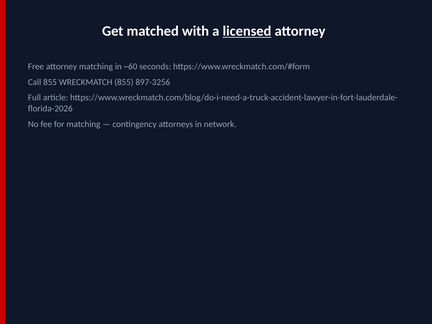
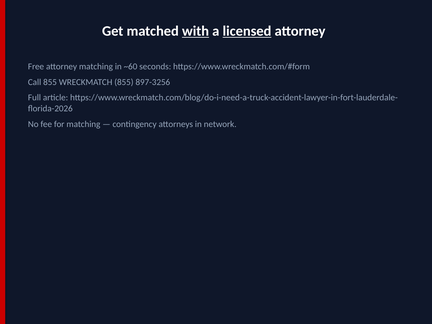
with underline: none -> present
